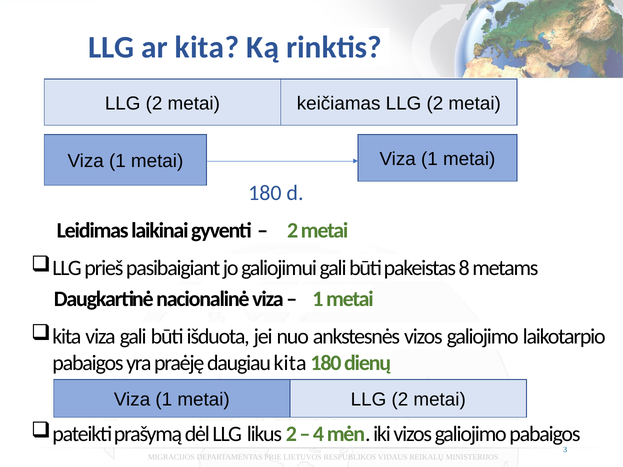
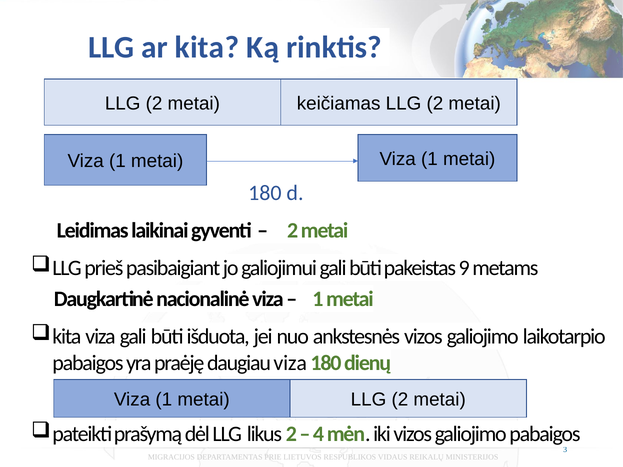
8: 8 -> 9
daugiau kita: kita -> viza
